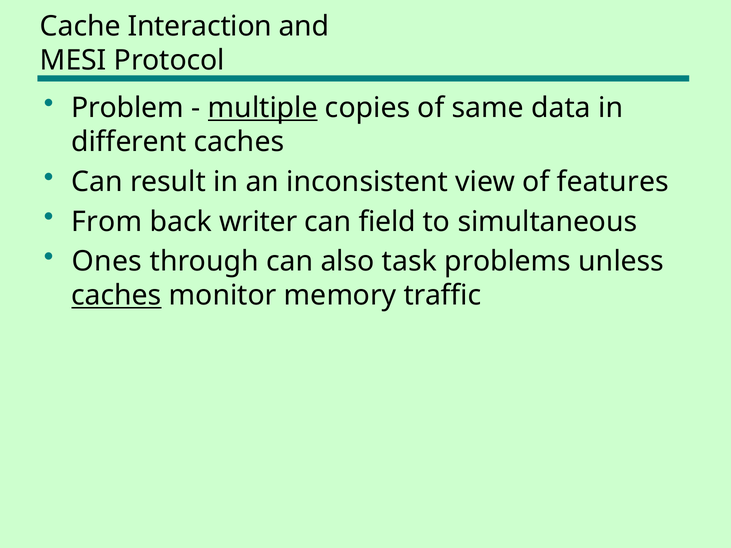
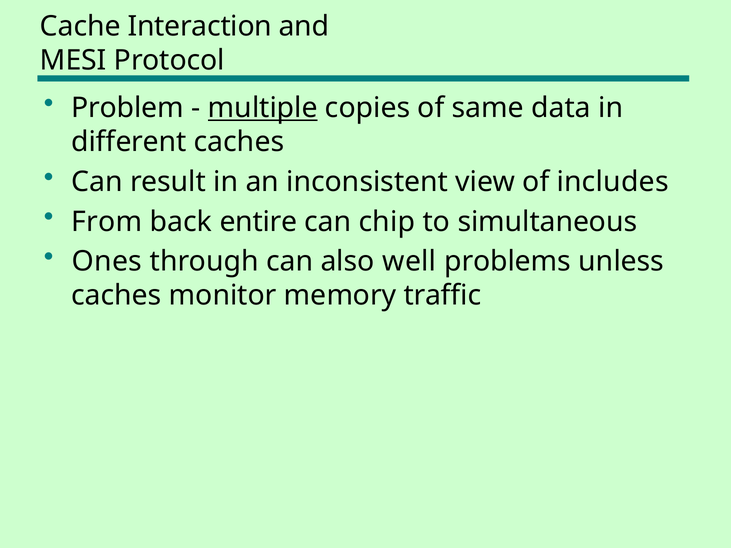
features: features -> includes
writer: writer -> entire
field: field -> chip
task: task -> well
caches at (116, 296) underline: present -> none
